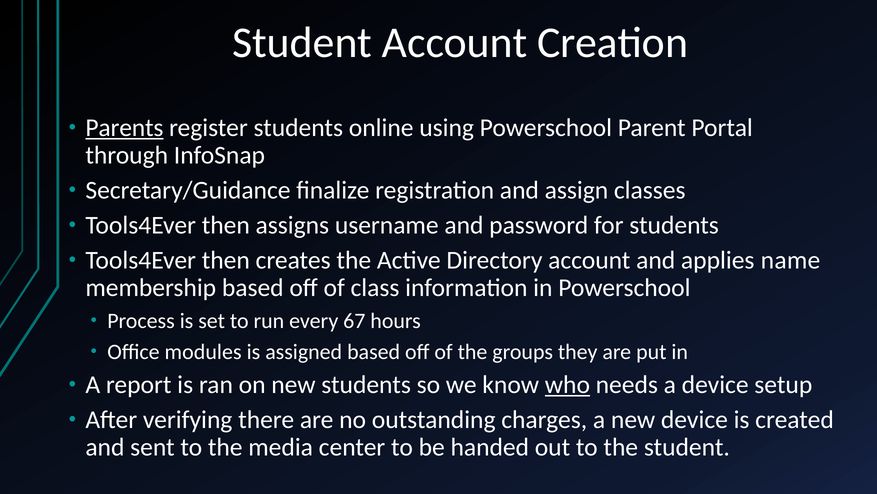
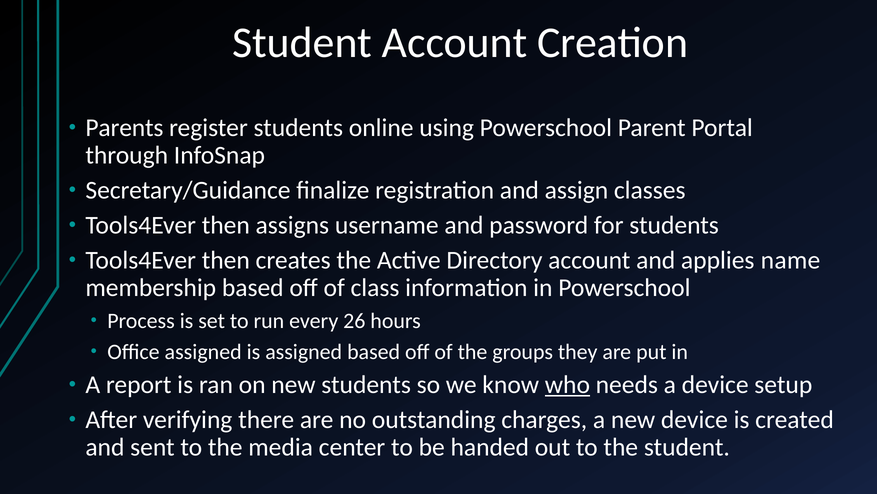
Parents underline: present -> none
67: 67 -> 26
Office modules: modules -> assigned
